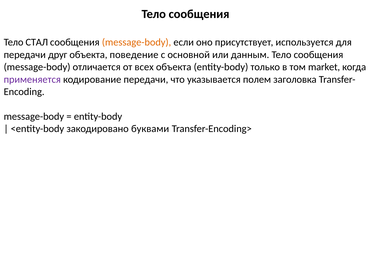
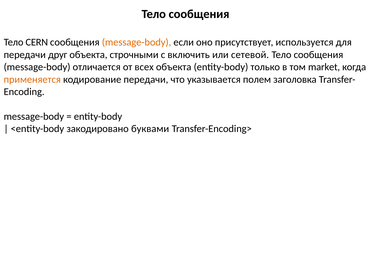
СТАЛ: СТАЛ -> CERN
поведение: поведение -> строчными
основной: основной -> включить
данным: данным -> сетевой
применяется colour: purple -> orange
